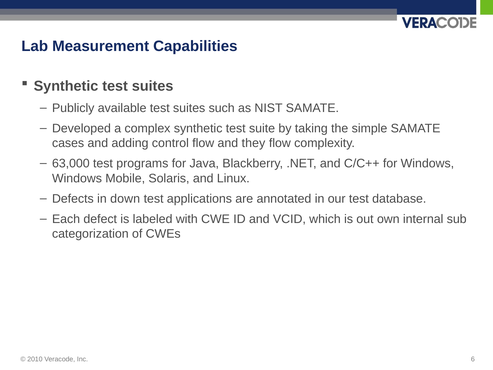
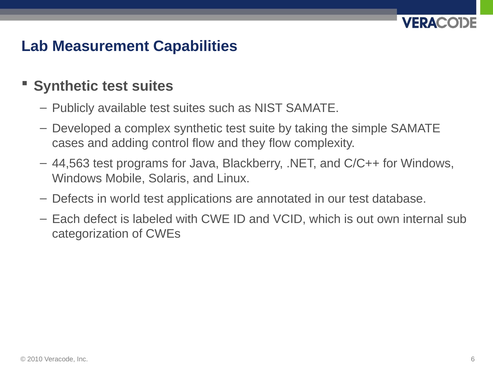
63,000: 63,000 -> 44,563
down: down -> world
